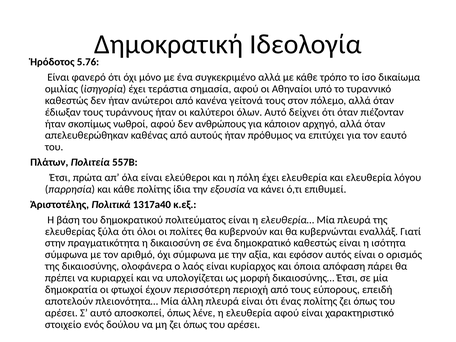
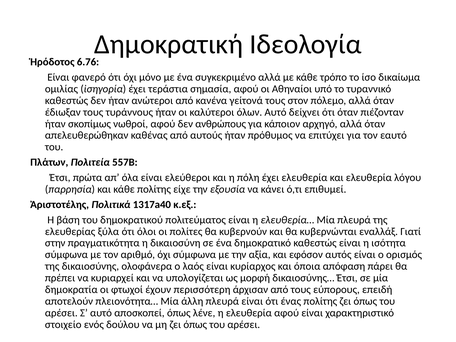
5.76: 5.76 -> 6.76
ίδια: ίδια -> είχε
περιοχή: περιοχή -> άρχισαν
